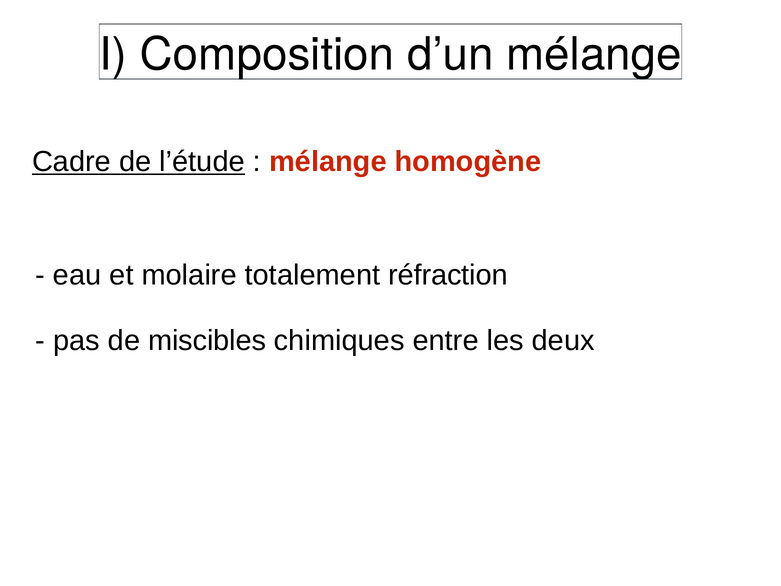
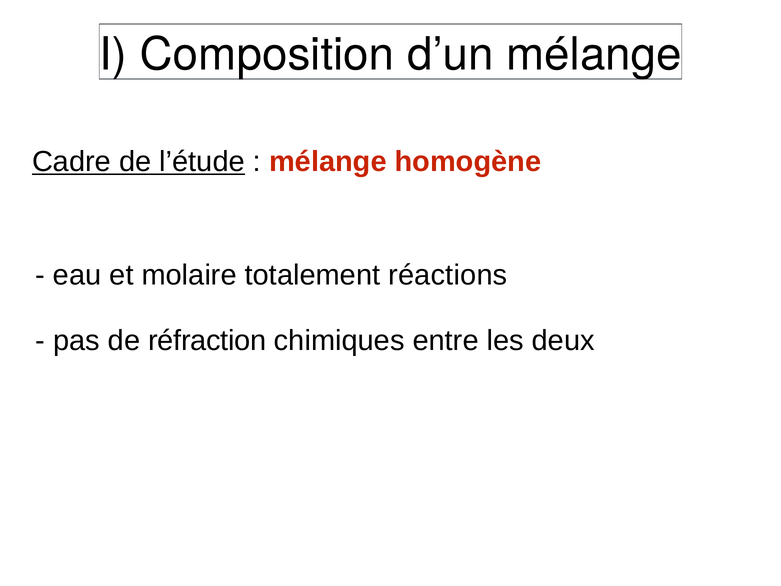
réfraction: réfraction -> réactions
miscibles: miscibles -> réfraction
